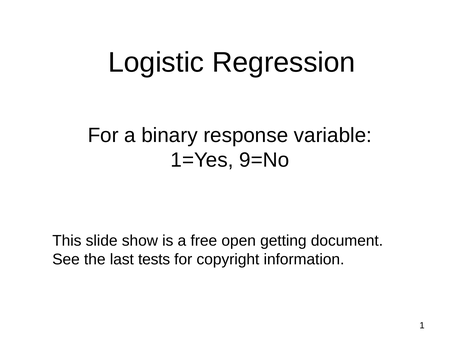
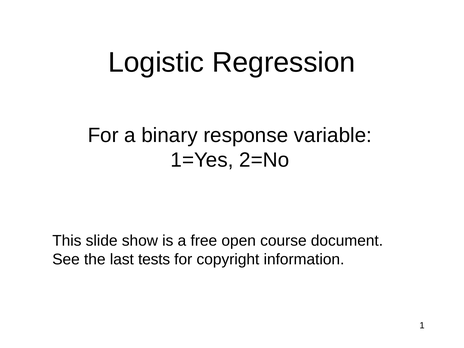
9=No: 9=No -> 2=No
getting: getting -> course
